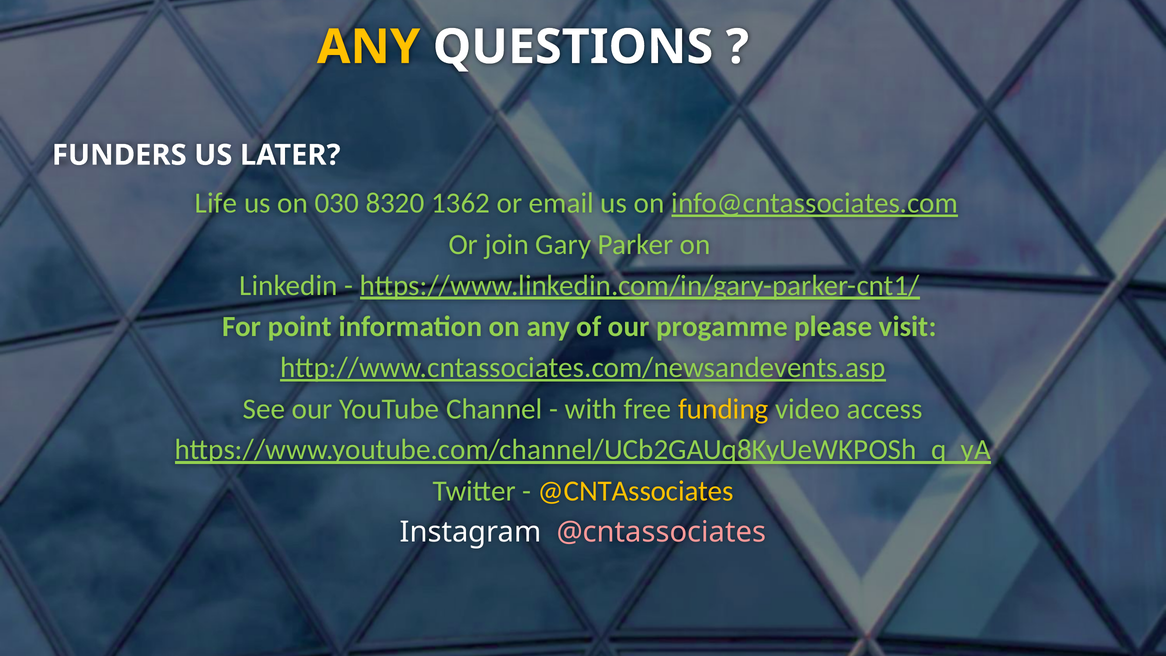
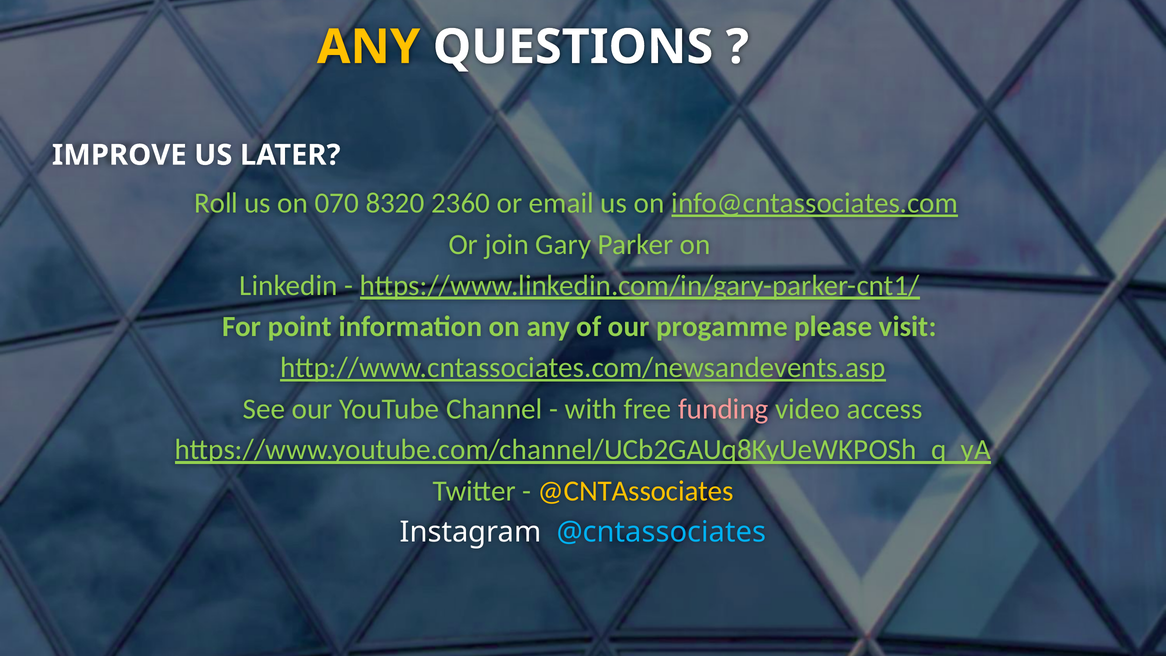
FUNDERS: FUNDERS -> IMPROVE
Life: Life -> Roll
030: 030 -> 070
1362: 1362 -> 2360
funding colour: yellow -> pink
@cntassociates at (661, 532) colour: pink -> light blue
